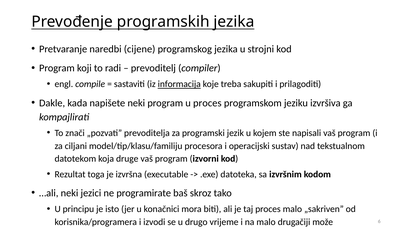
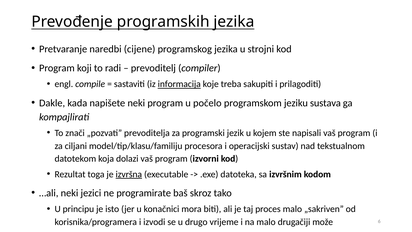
u proces: proces -> počelo
izvršiva: izvršiva -> sustava
druge: druge -> dolazi
izvršna underline: none -> present
